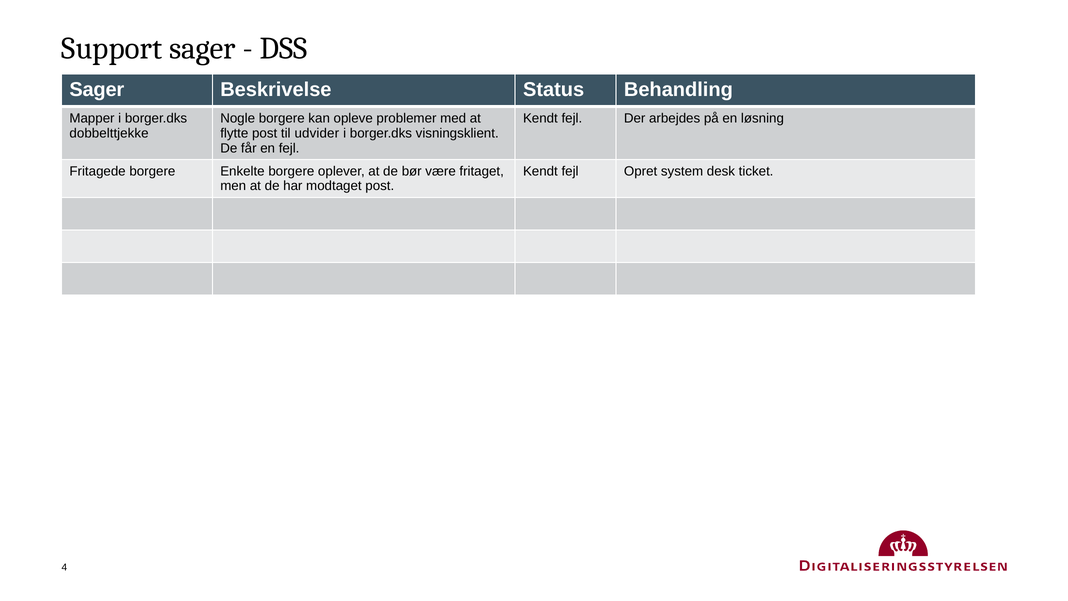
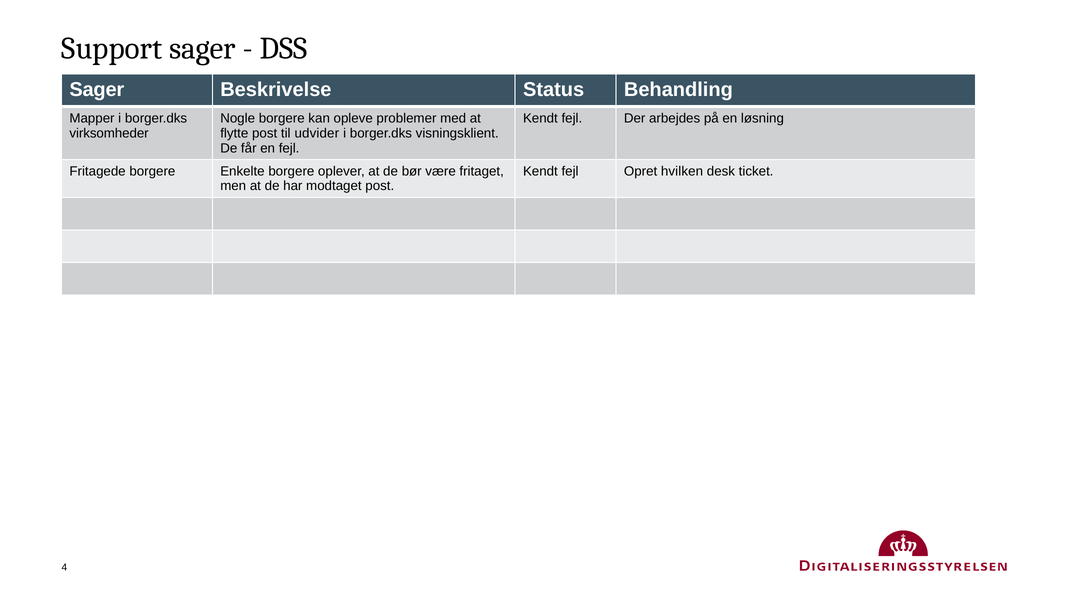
dobbelttjekke: dobbelttjekke -> virksomheder
system: system -> hvilken
